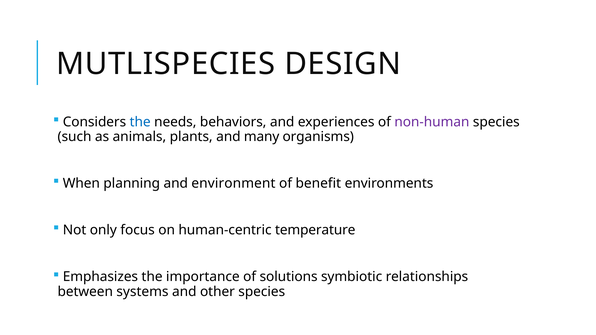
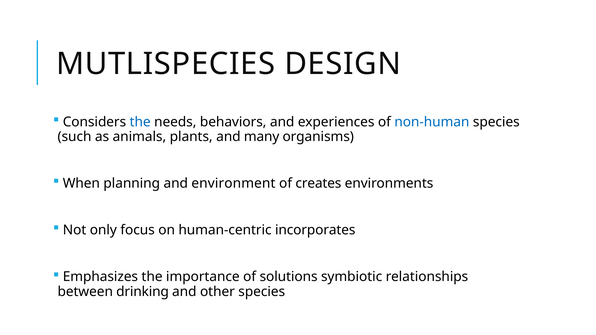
non-human colour: purple -> blue
benefit: benefit -> creates
temperature: temperature -> incorporates
systems: systems -> drinking
